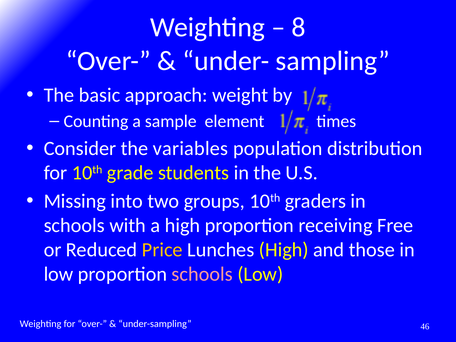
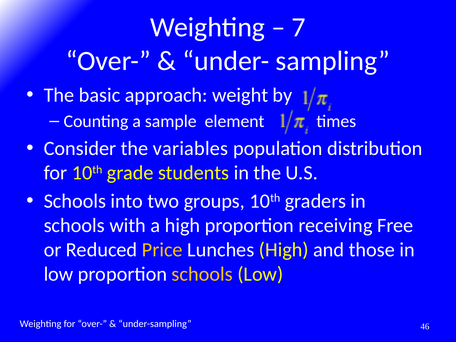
8: 8 -> 7
Missing at (75, 201): Missing -> Schools
schools at (202, 274) colour: pink -> yellow
